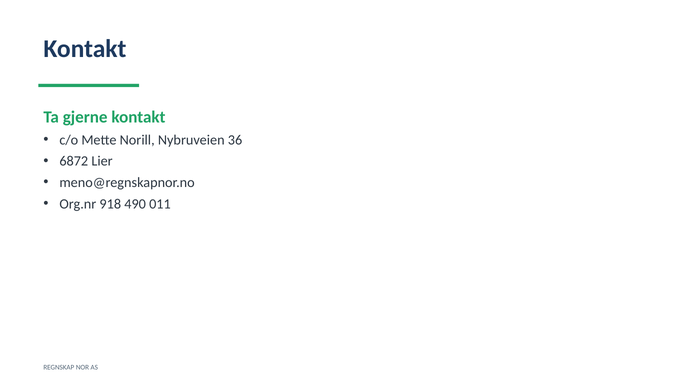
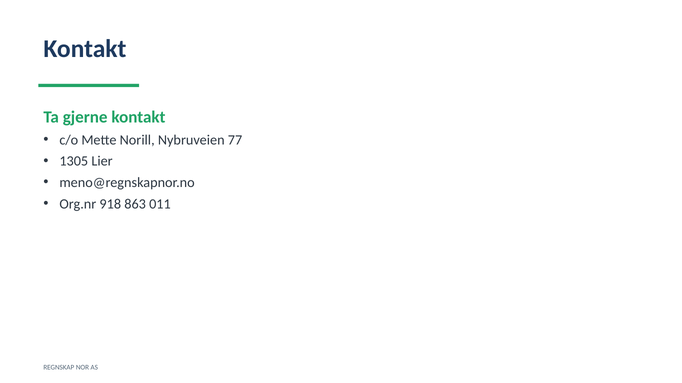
36: 36 -> 77
6872: 6872 -> 1305
490: 490 -> 863
